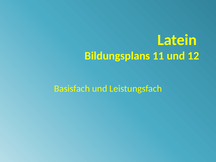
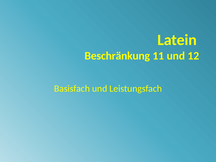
Bildungsplans: Bildungsplans -> Beschränkung
